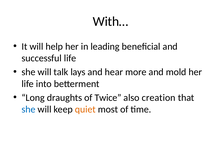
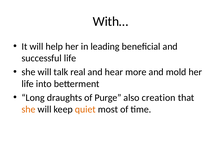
lays: lays -> real
Twice: Twice -> Purge
she at (28, 109) colour: blue -> orange
